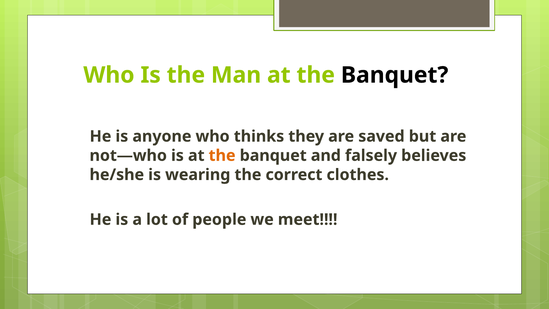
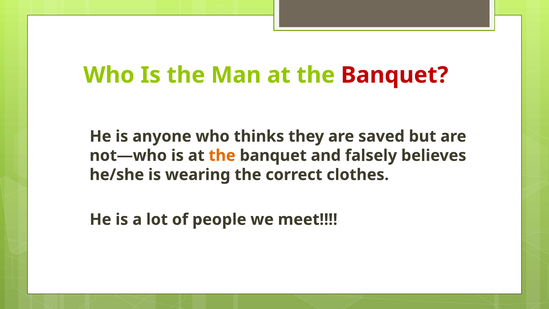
Banquet at (395, 75) colour: black -> red
